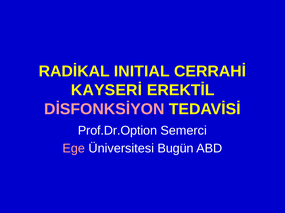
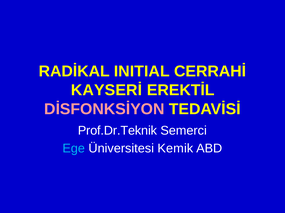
Prof.Dr.Option: Prof.Dr.Option -> Prof.Dr.Teknik
Ege colour: pink -> light blue
Bugün: Bugün -> Kemik
